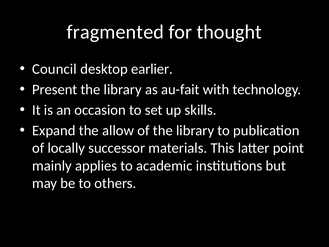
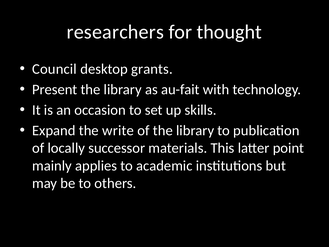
fragmented: fragmented -> researchers
earlier: earlier -> grants
allow: allow -> write
